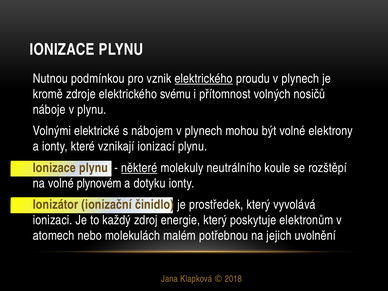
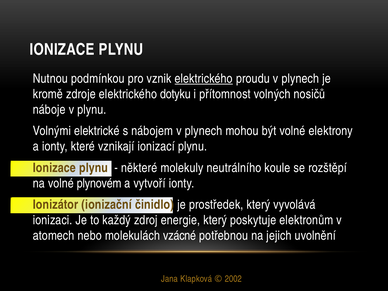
svému: svému -> dotyku
některé underline: present -> none
dotyku: dotyku -> vytvoří
malém: malém -> vzácné
2018: 2018 -> 2002
